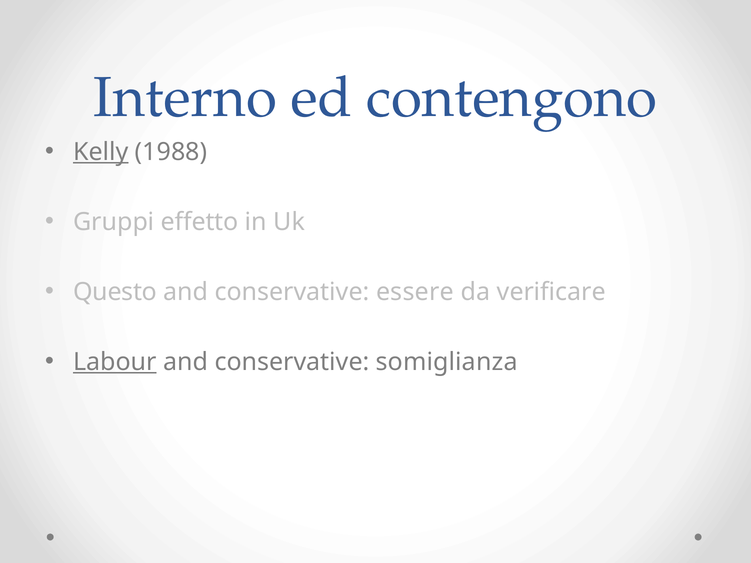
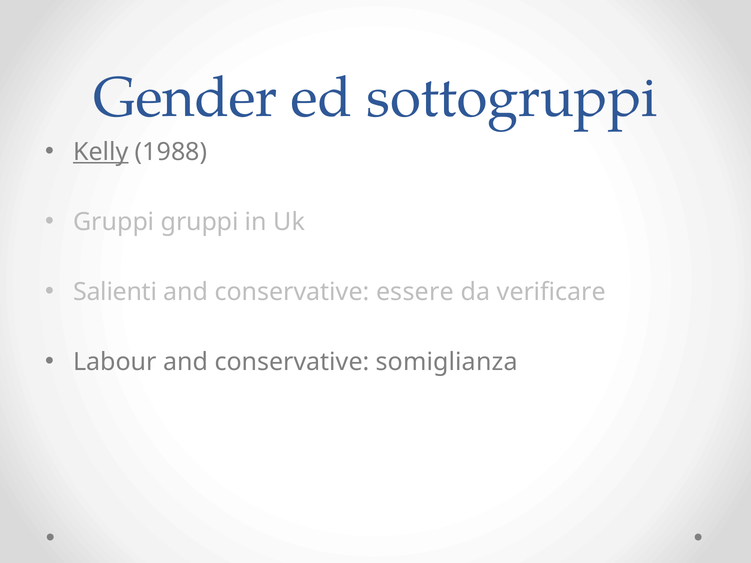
Interno: Interno -> Gender
contengono: contengono -> sottogruppi
Gruppi effetto: effetto -> gruppi
Questo: Questo -> Salienti
Labour underline: present -> none
